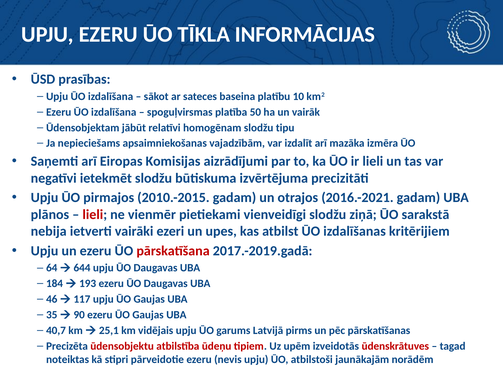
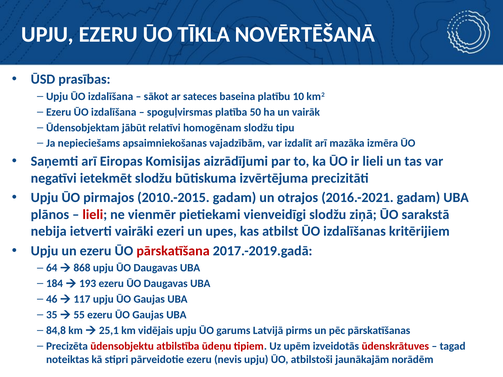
INFORMĀCIJAS: INFORMĀCIJAS -> NOVĒRTĒŠANĀ
644: 644 -> 868
90: 90 -> 55
40,7: 40,7 -> 84,8
